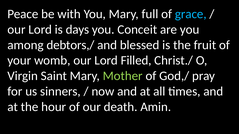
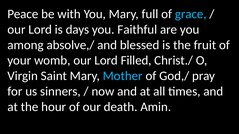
Conceit: Conceit -> Faithful
debtors,/: debtors,/ -> absolve,/
Mother colour: light green -> light blue
